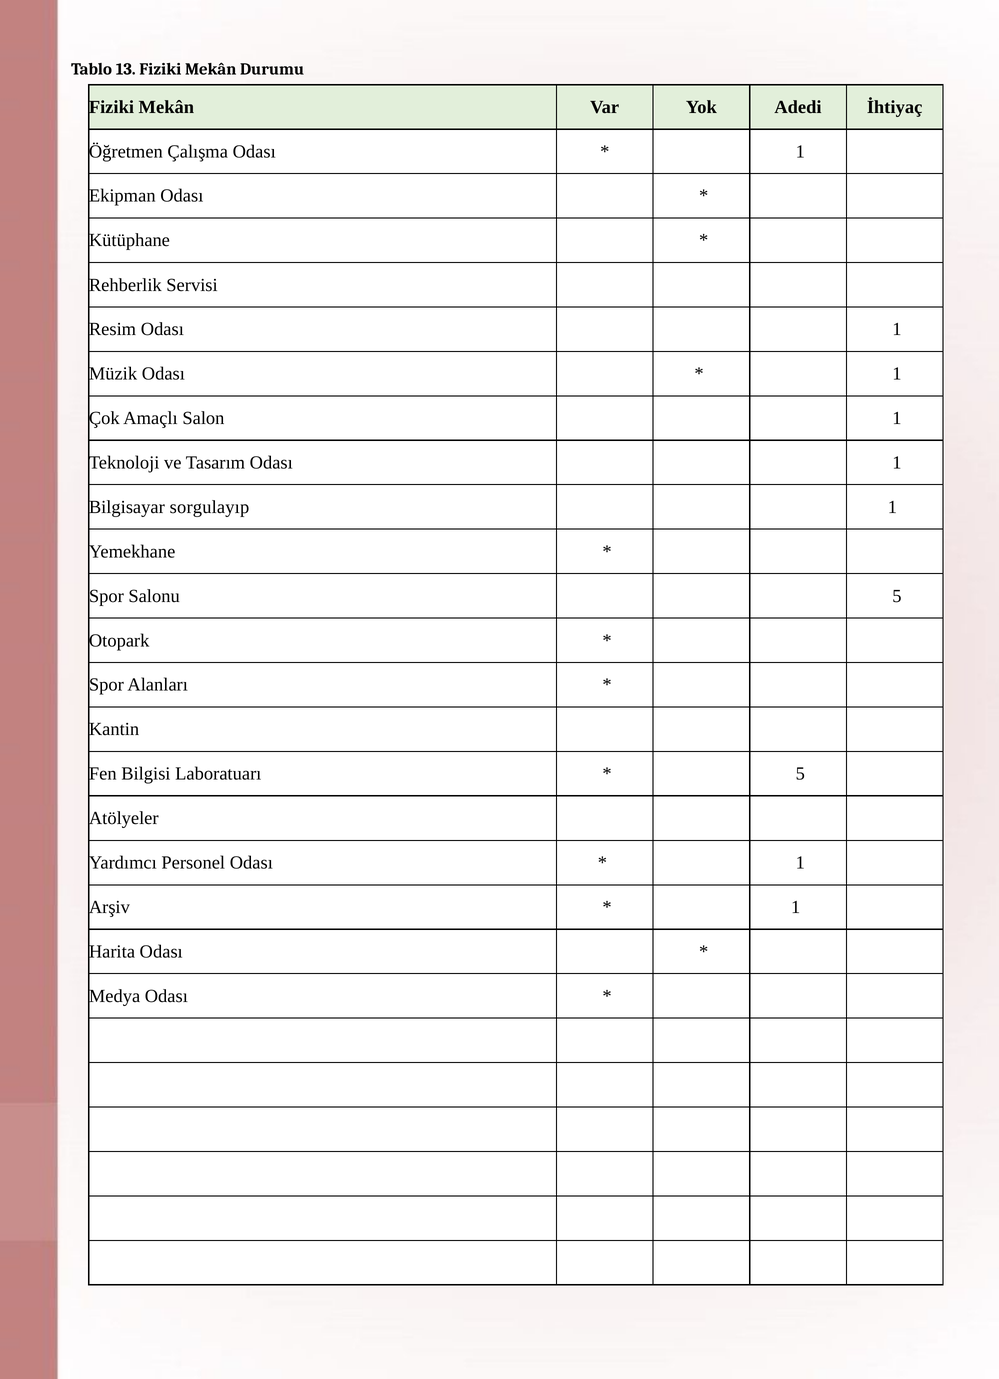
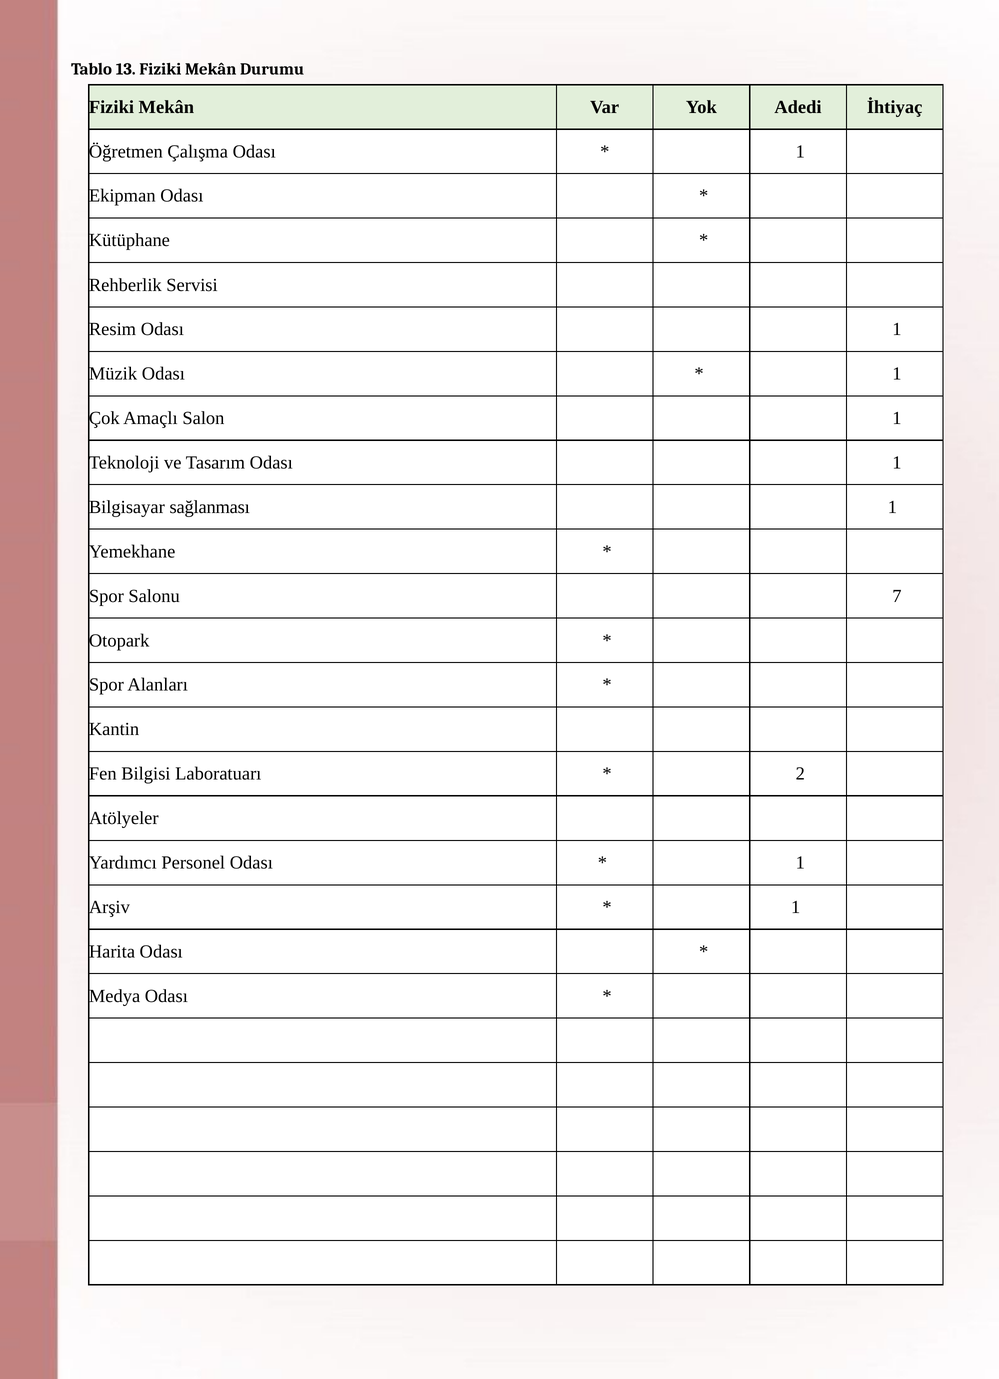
sorgulayıp: sorgulayıp -> sağlanması
Salonu 5: 5 -> 7
5 at (800, 774): 5 -> 2
